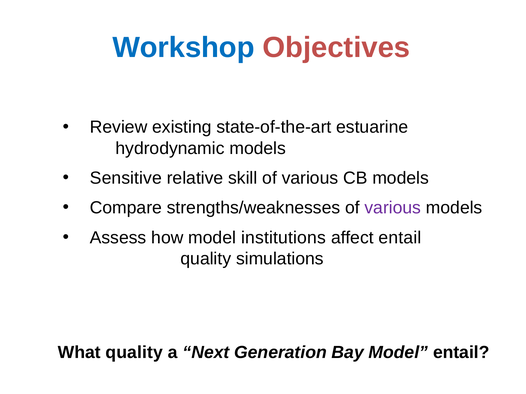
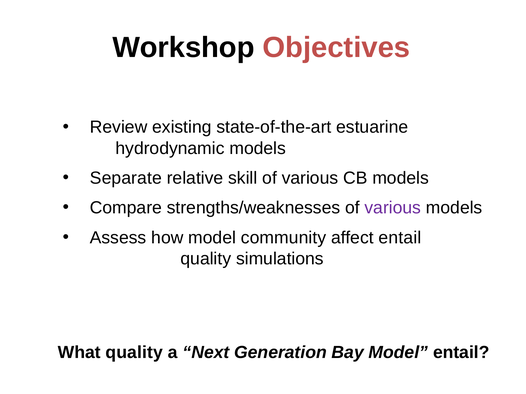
Workshop colour: blue -> black
Sensitive: Sensitive -> Separate
institutions: institutions -> community
